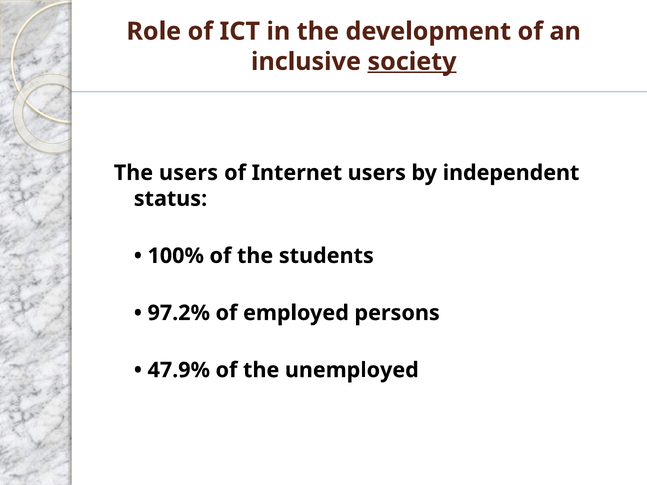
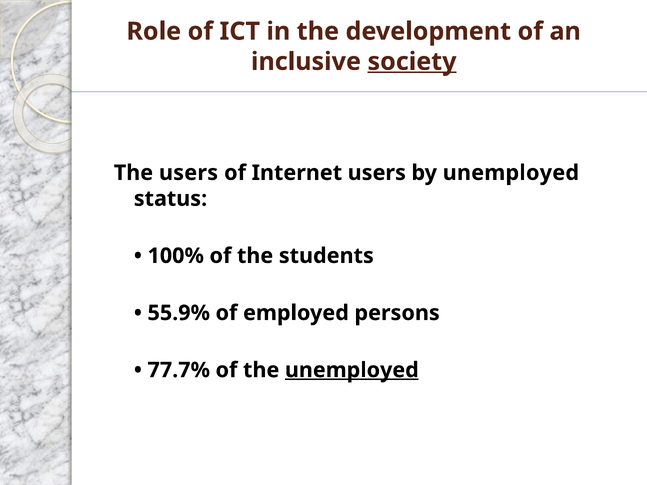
by independent: independent -> unemployed
97.2%: 97.2% -> 55.9%
47.9%: 47.9% -> 77.7%
unemployed at (352, 370) underline: none -> present
